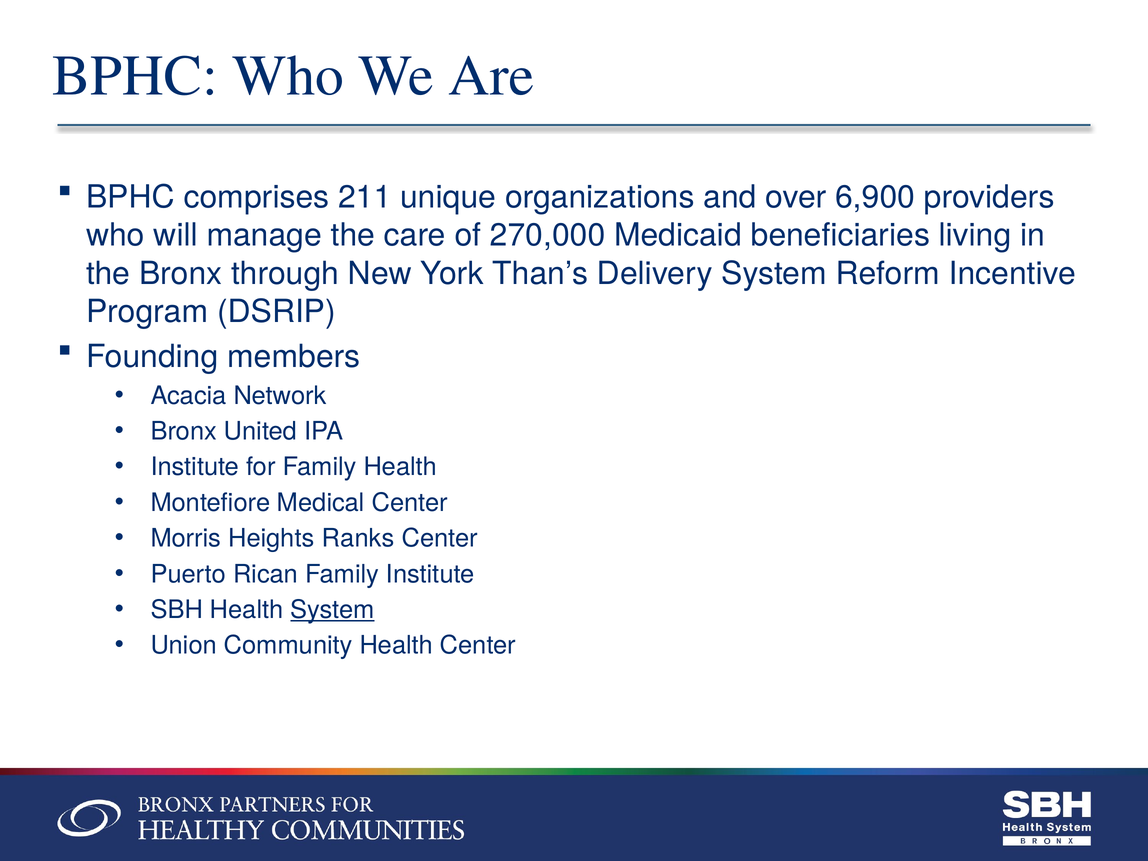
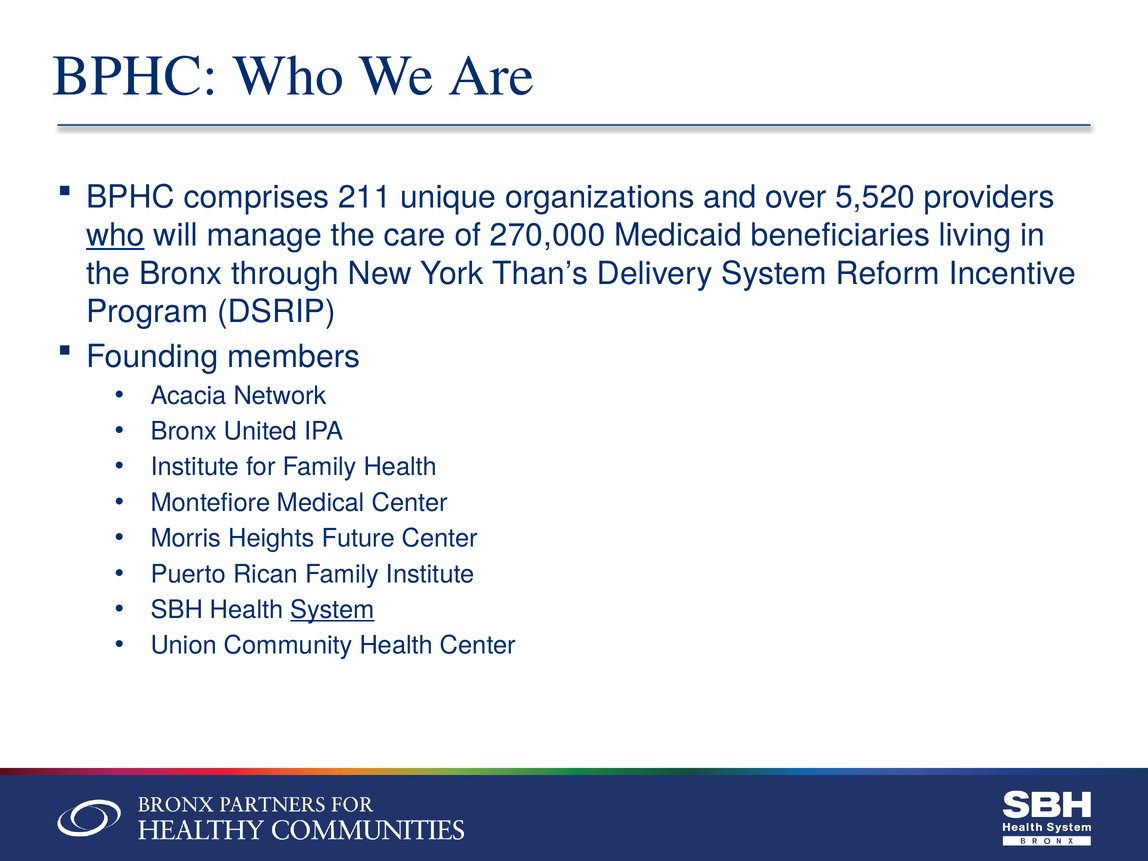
6,900: 6,900 -> 5,520
who at (115, 235) underline: none -> present
Ranks: Ranks -> Future
